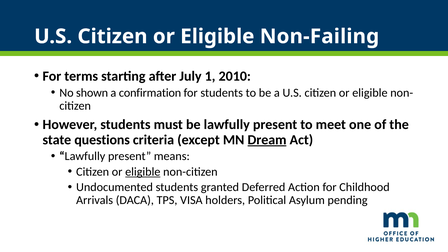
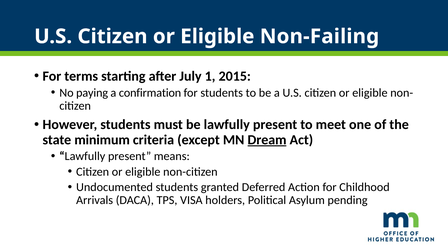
2010: 2010 -> 2015
shown: shown -> paying
questions: questions -> minimum
eligible at (143, 172) underline: present -> none
